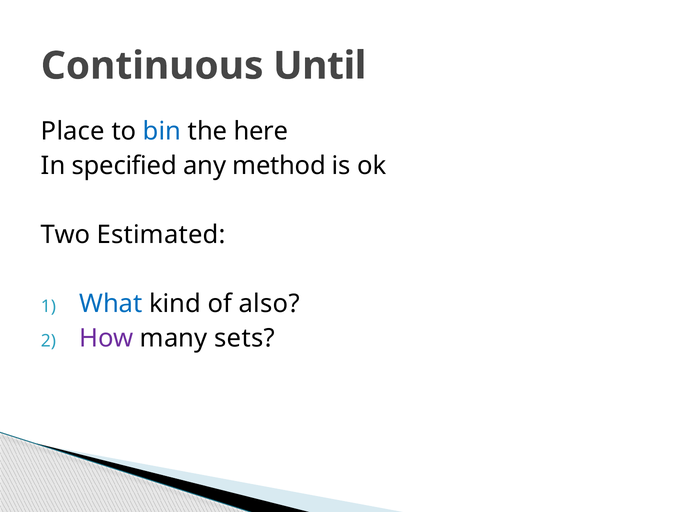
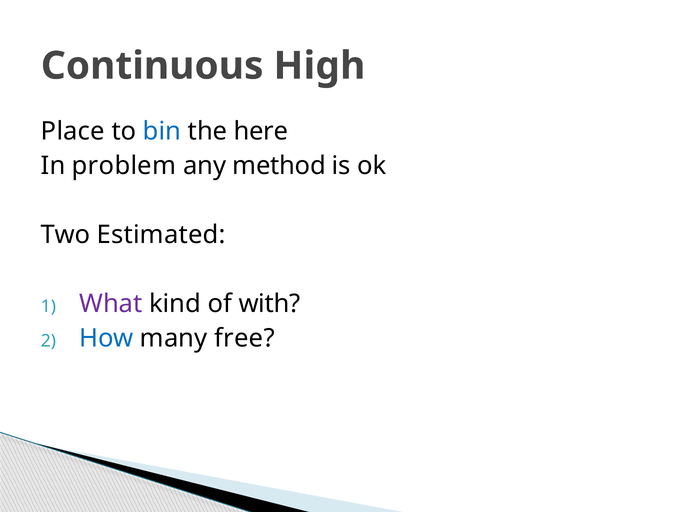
Until: Until -> High
specified: specified -> problem
What colour: blue -> purple
also: also -> with
How colour: purple -> blue
sets: sets -> free
